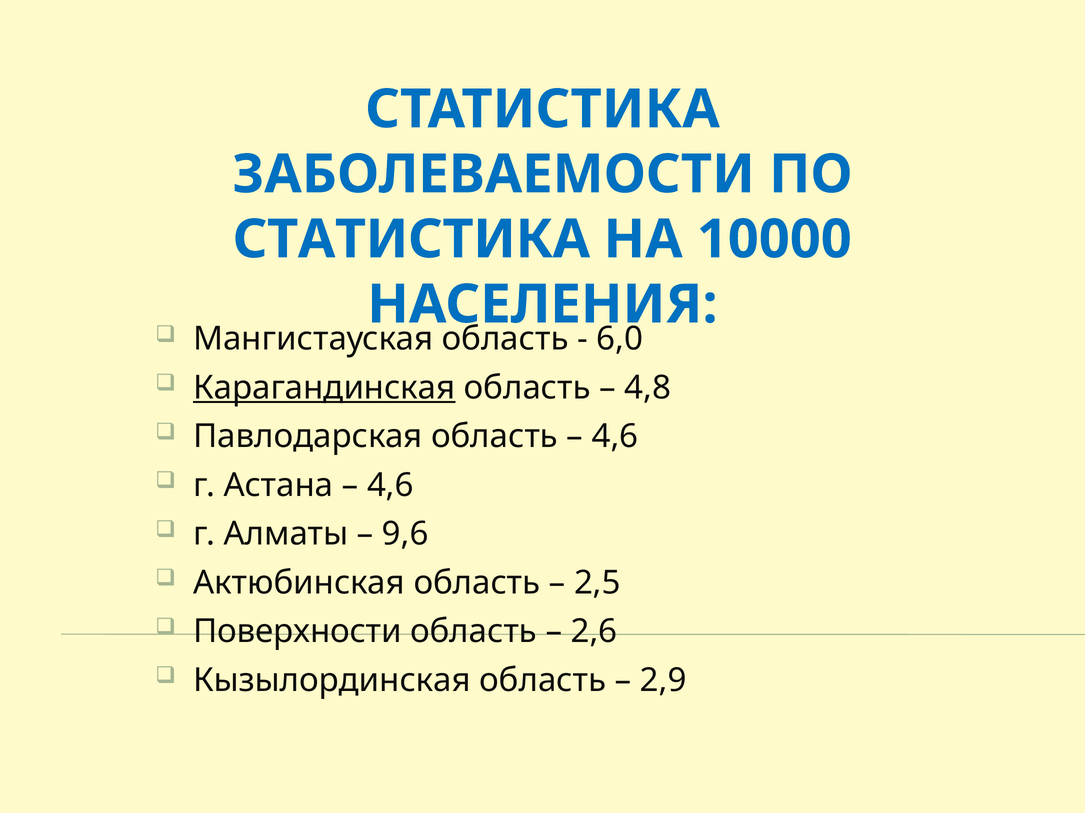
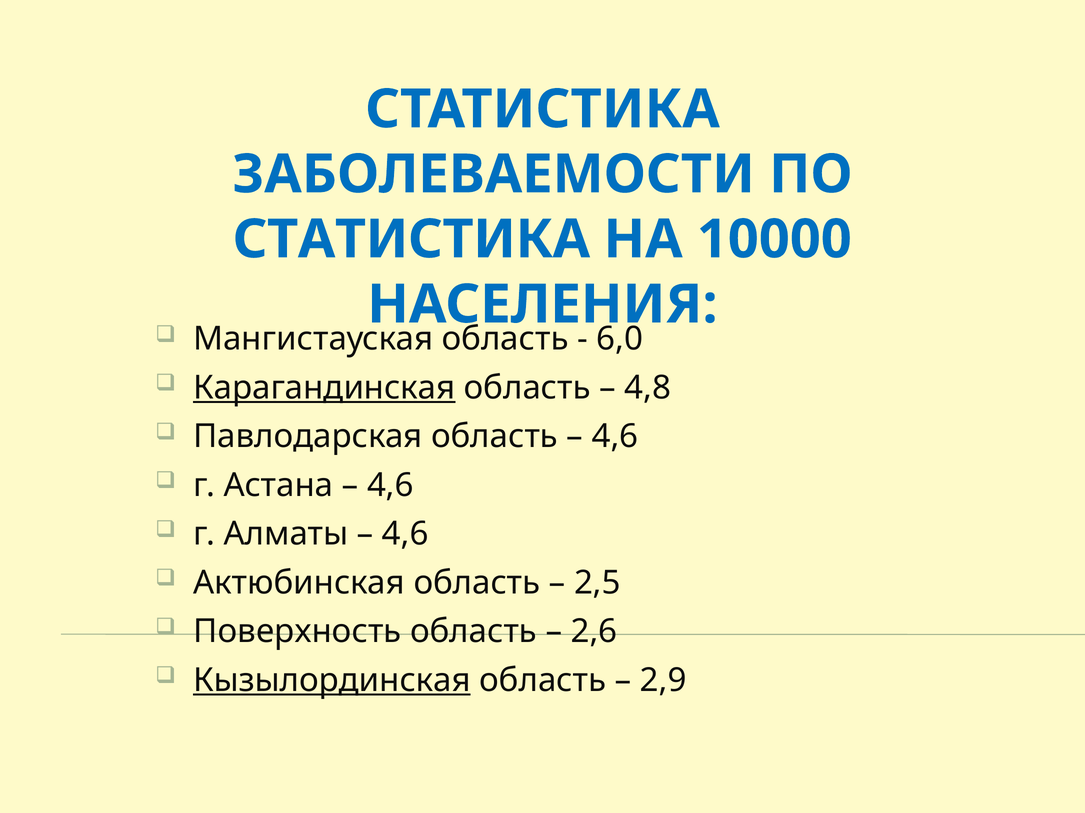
9,6 at (405, 534): 9,6 -> 4,6
Поверхности: Поверхности -> Поверхность
Кызылординская underline: none -> present
